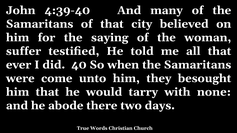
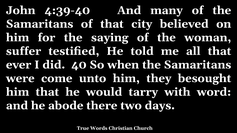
none: none -> word
